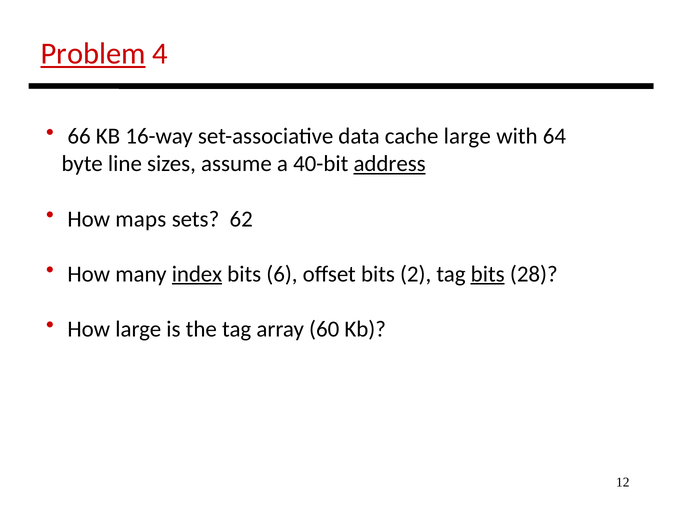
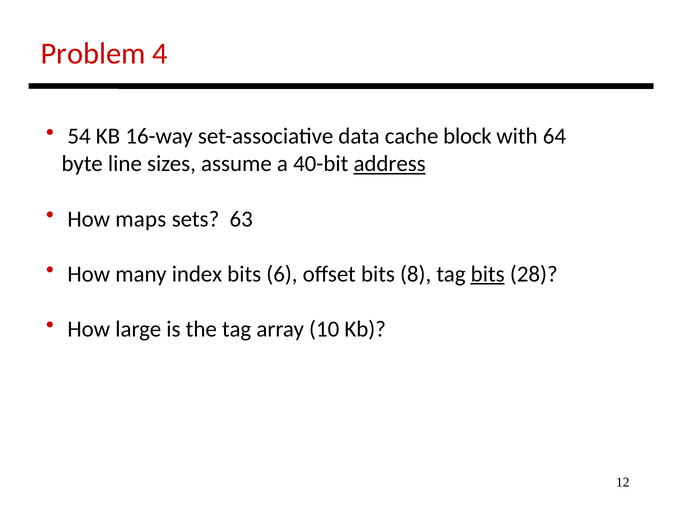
Problem underline: present -> none
66: 66 -> 54
cache large: large -> block
62: 62 -> 63
index underline: present -> none
2: 2 -> 8
60: 60 -> 10
